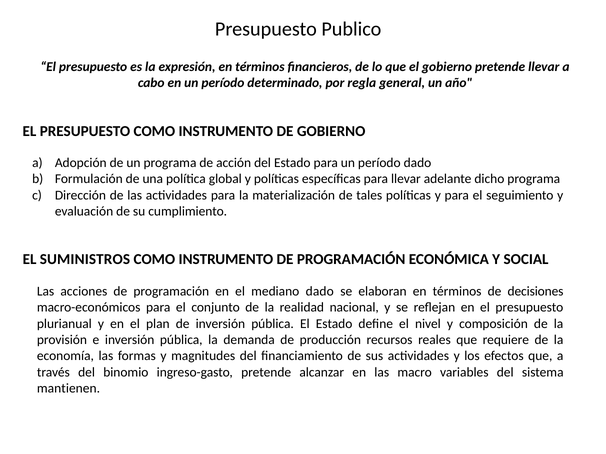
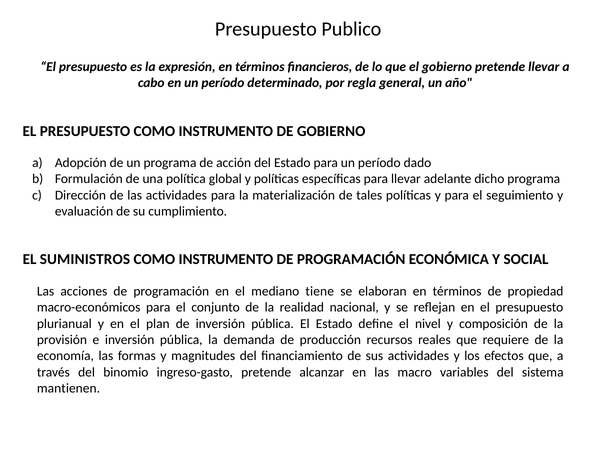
mediano dado: dado -> tiene
decisiones: decisiones -> propiedad
